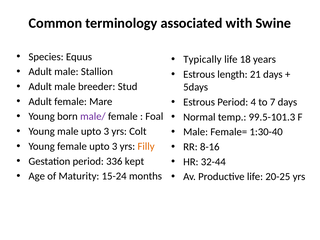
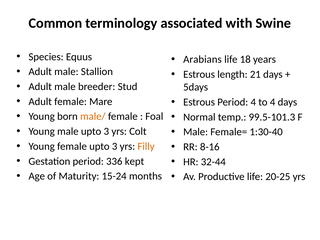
Typically: Typically -> Arabians
to 7: 7 -> 4
male/ colour: purple -> orange
